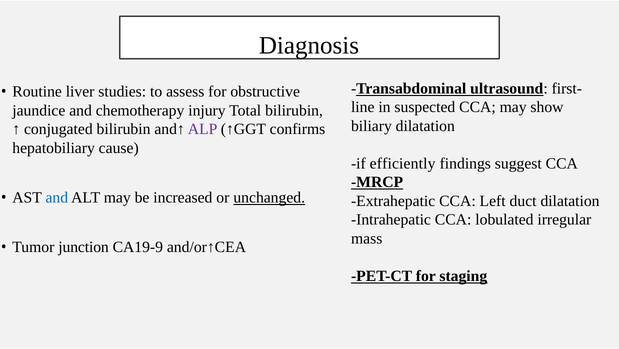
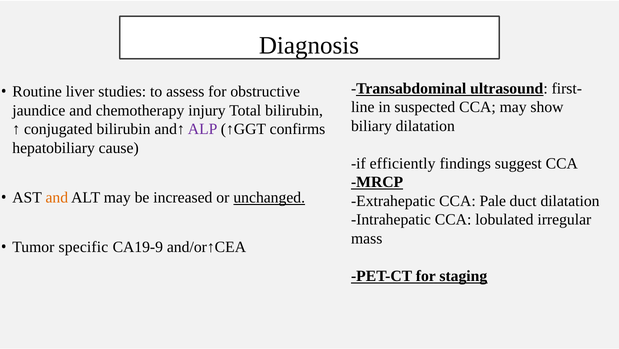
and at (57, 198) colour: blue -> orange
Left: Left -> Pale
junction: junction -> specific
